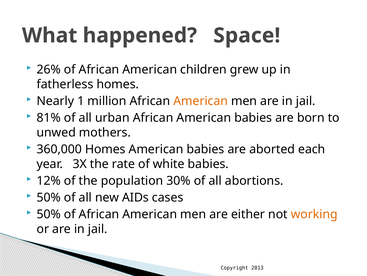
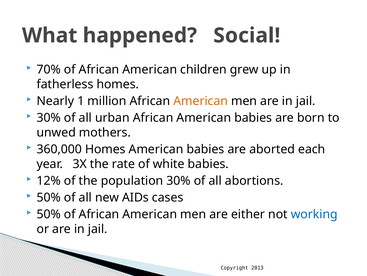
Space: Space -> Social
26%: 26% -> 70%
81% at (49, 118): 81% -> 30%
working colour: orange -> blue
